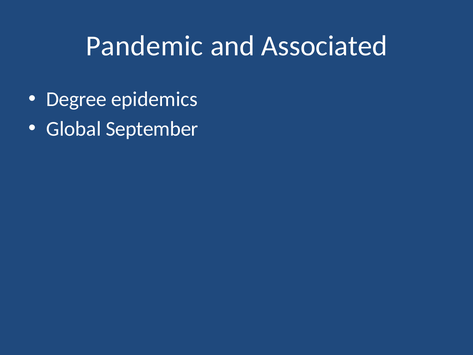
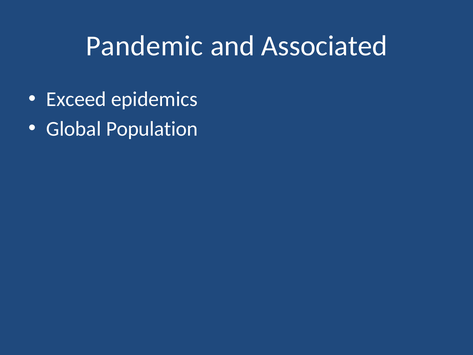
Degree: Degree -> Exceed
September: September -> Population
